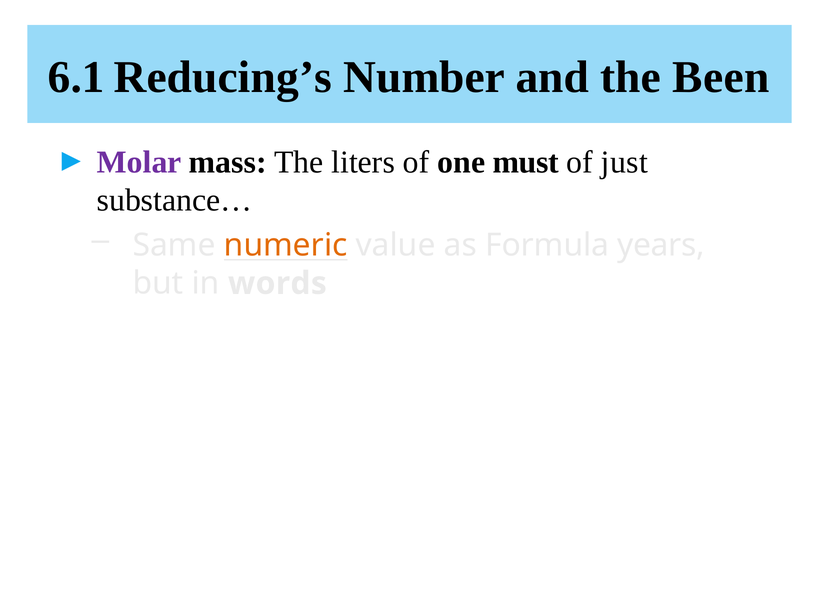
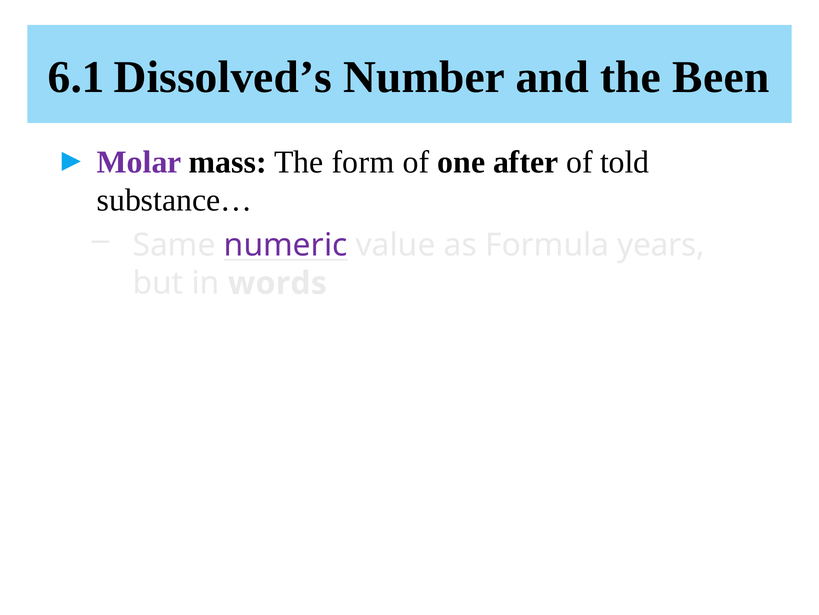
Reducing’s: Reducing’s -> Dissolved’s
liters: liters -> form
must: must -> after
just: just -> told
numeric colour: orange -> purple
